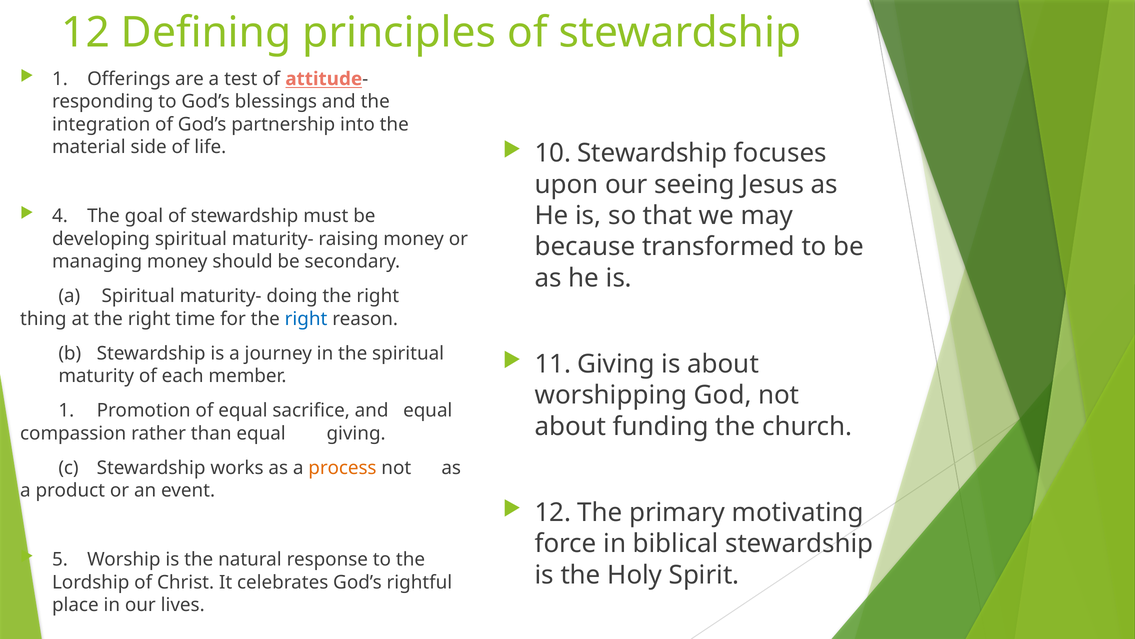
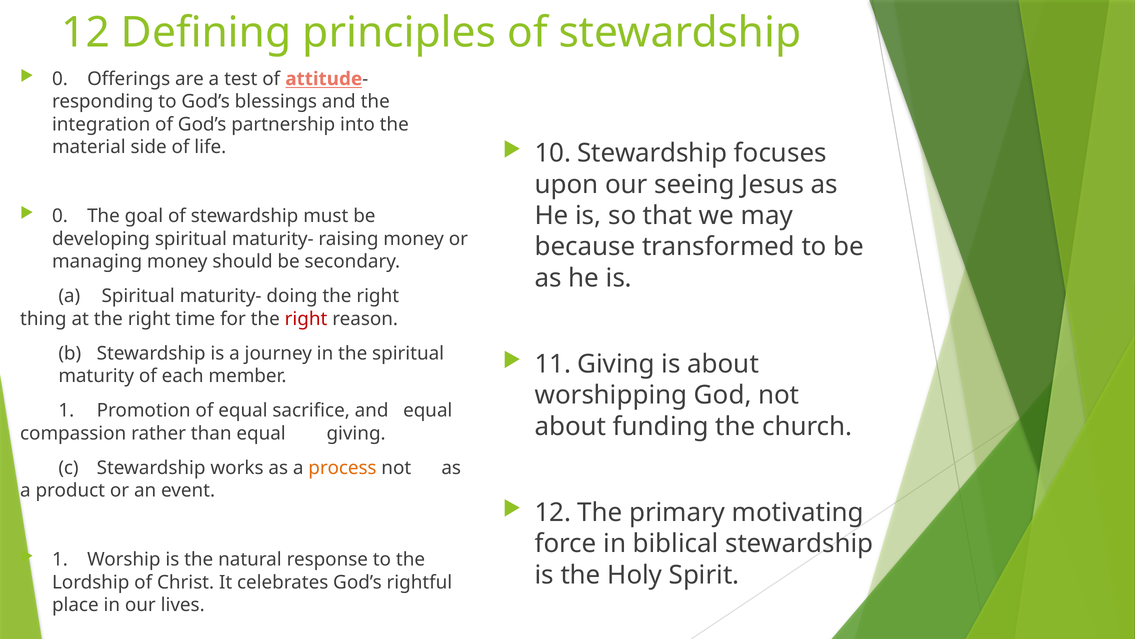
1 at (60, 79): 1 -> 0
4 at (60, 216): 4 -> 0
right at (306, 319) colour: blue -> red
5 at (60, 559): 5 -> 1
